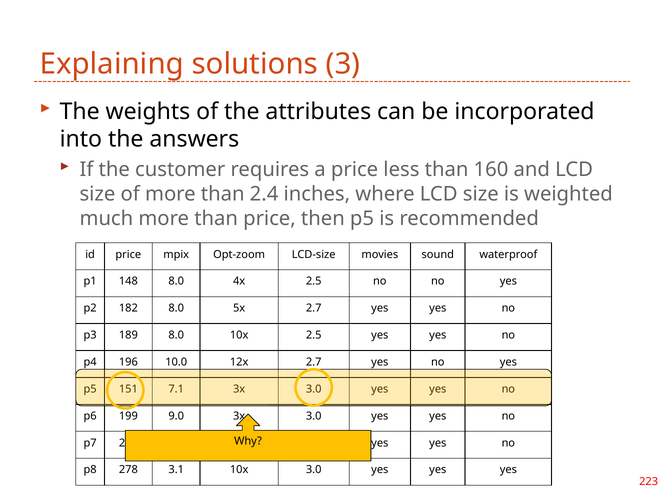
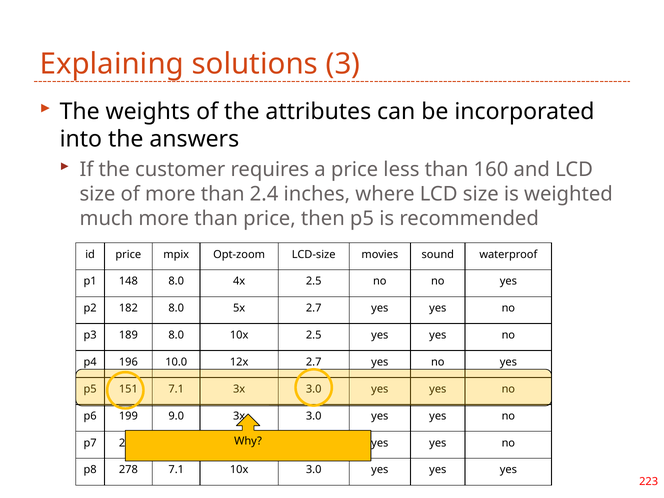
278 3.1: 3.1 -> 7.1
